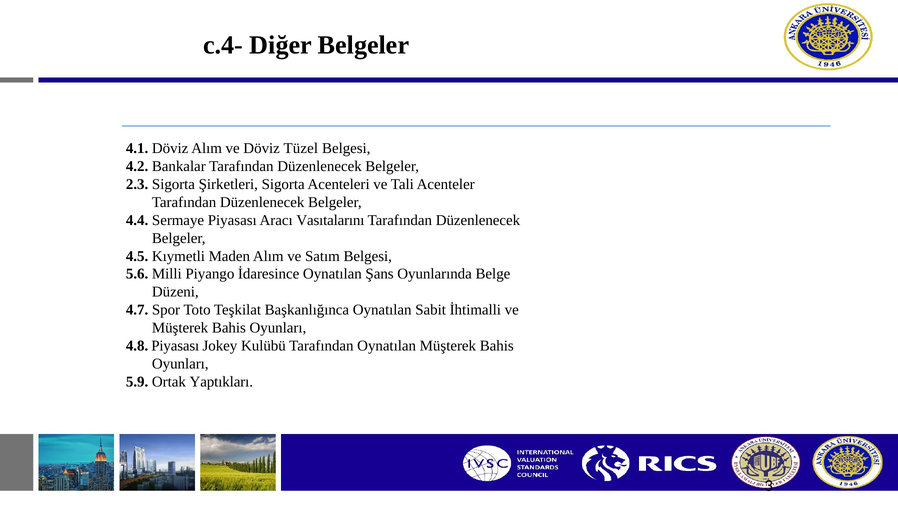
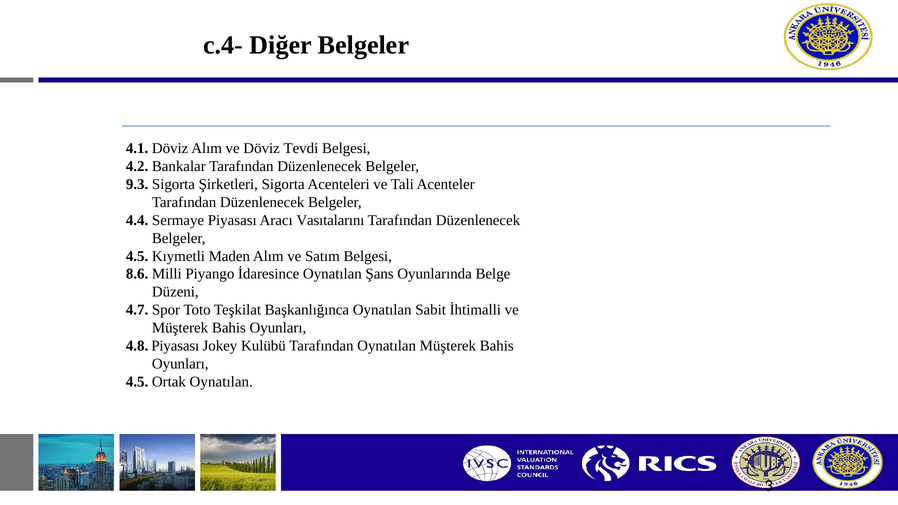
Tüzel: Tüzel -> Tevdi
2.3: 2.3 -> 9.3
5.6: 5.6 -> 8.6
5.9 at (137, 382): 5.9 -> 4.5
Ortak Yaptıkları: Yaptıkları -> Oynatılan
